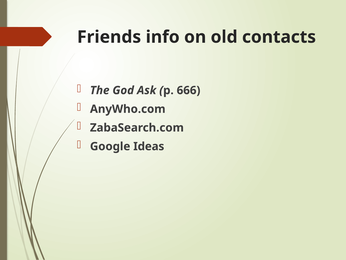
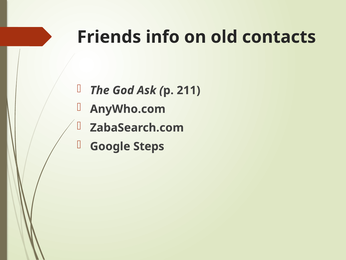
666: 666 -> 211
Ideas: Ideas -> Steps
